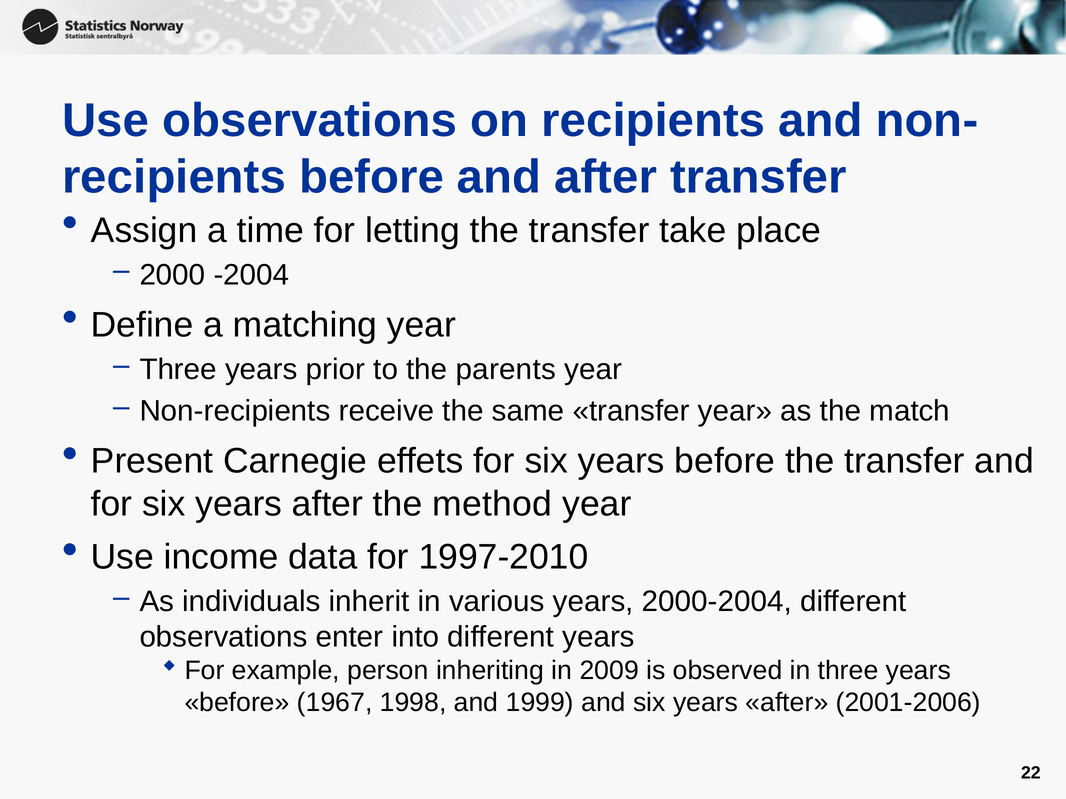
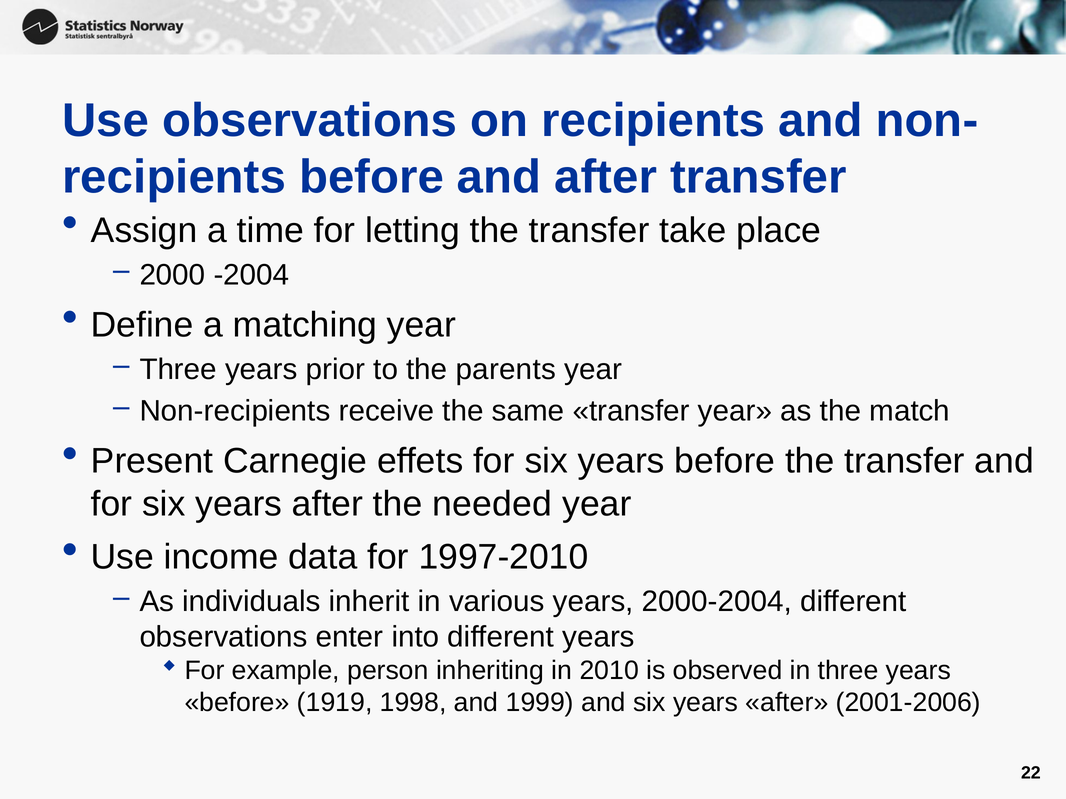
method: method -> needed
2009: 2009 -> 2010
1967: 1967 -> 1919
